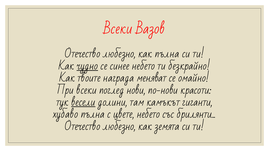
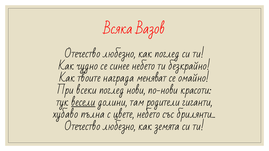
Всеки at (118, 29): Всеки -> Всяка
как пълна: пълна -> поглед
чудно underline: present -> none
камъкът: камъкът -> родители
